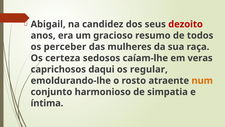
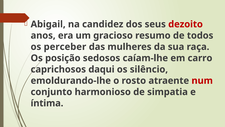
certeza: certeza -> posição
veras: veras -> carro
regular: regular -> silêncio
num colour: orange -> red
